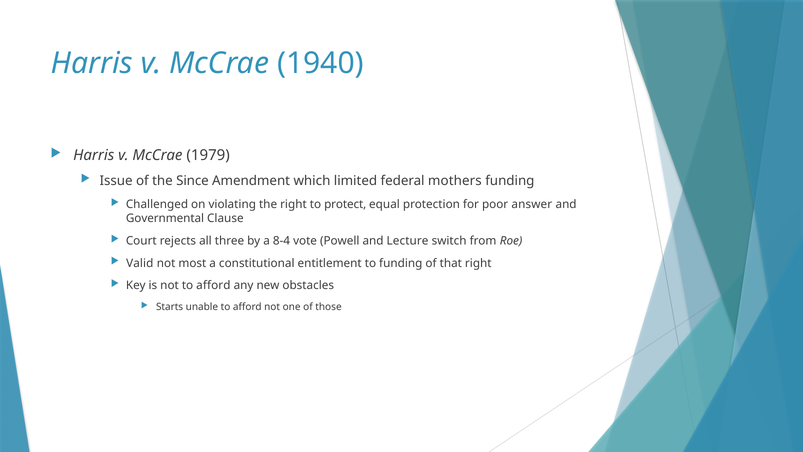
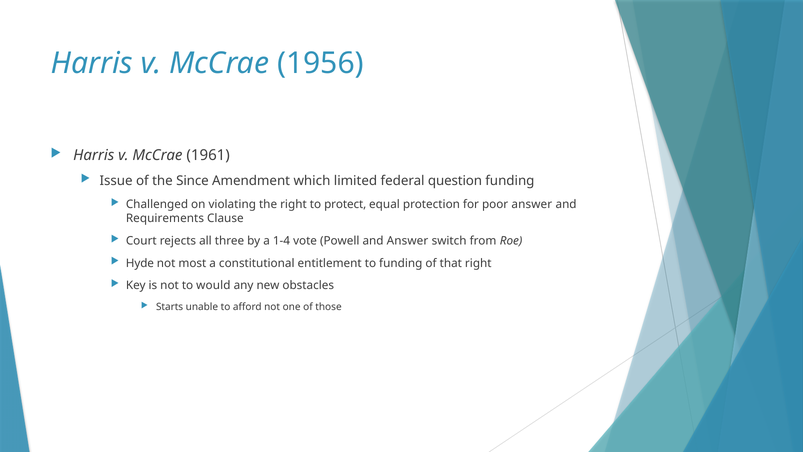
1940: 1940 -> 1956
1979: 1979 -> 1961
mothers: mothers -> question
Governmental: Governmental -> Requirements
8-4: 8-4 -> 1-4
and Lecture: Lecture -> Answer
Valid: Valid -> Hyde
not to afford: afford -> would
